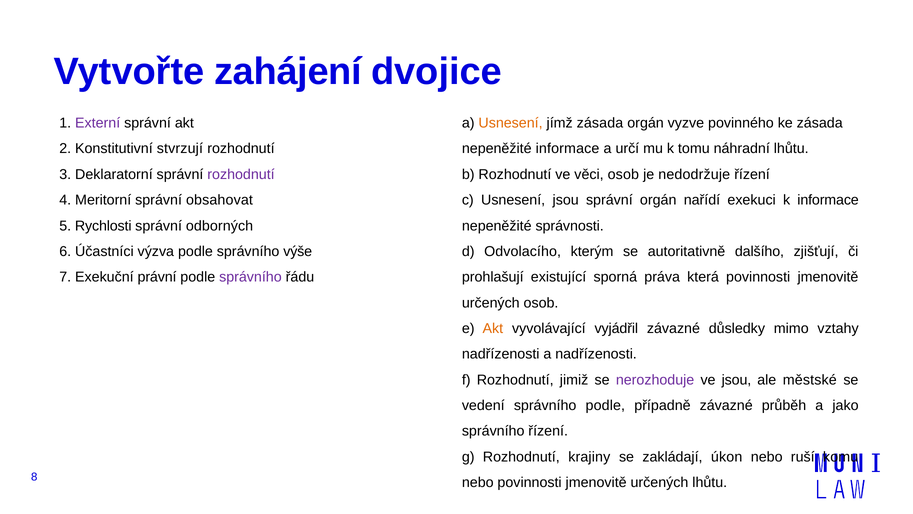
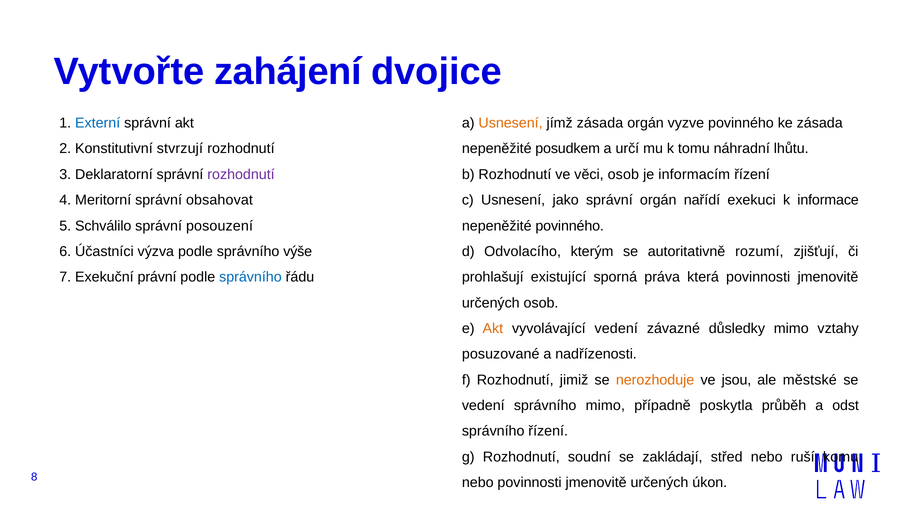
Externí colour: purple -> blue
nepeněžité informace: informace -> posudkem
nedodržuje: nedodržuje -> informacím
Usnesení jsou: jsou -> jako
Rychlosti: Rychlosti -> Schválilo
odborných: odborných -> posouzení
nepeněžité správnosti: správnosti -> povinného
dalšího: dalšího -> rozumí
správního at (250, 277) colour: purple -> blue
vyvolávající vyjádřil: vyjádřil -> vedení
nadřízenosti at (501, 354): nadřízenosti -> posuzované
nerozhoduje colour: purple -> orange
správního podle: podle -> mimo
případně závazné: závazné -> poskytla
jako: jako -> odst
krajiny: krajiny -> soudní
úkon: úkon -> střed
určených lhůtu: lhůtu -> úkon
